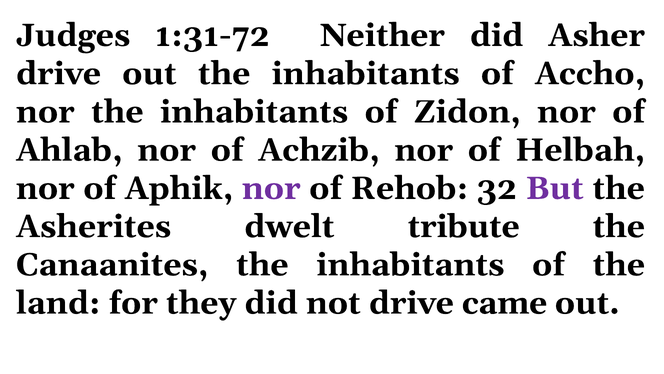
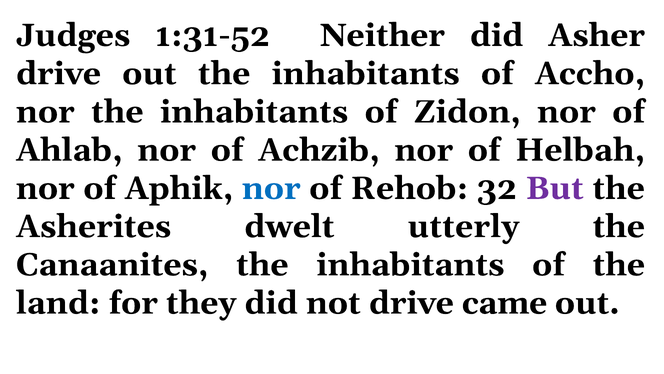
1:31-72: 1:31-72 -> 1:31-52
nor at (271, 188) colour: purple -> blue
tribute: tribute -> utterly
